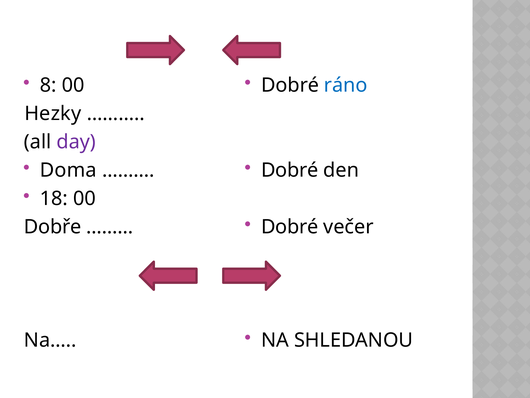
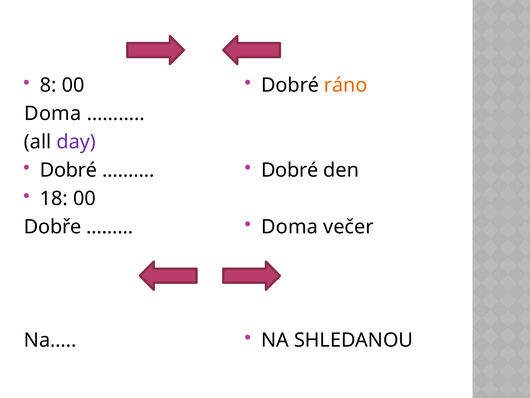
ráno colour: blue -> orange
Hezky at (53, 114): Hezky -> Doma
Doma at (68, 170): Doma -> Dobré
Dobré at (290, 227): Dobré -> Doma
